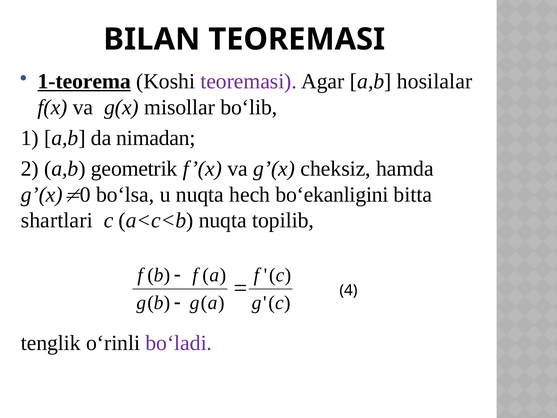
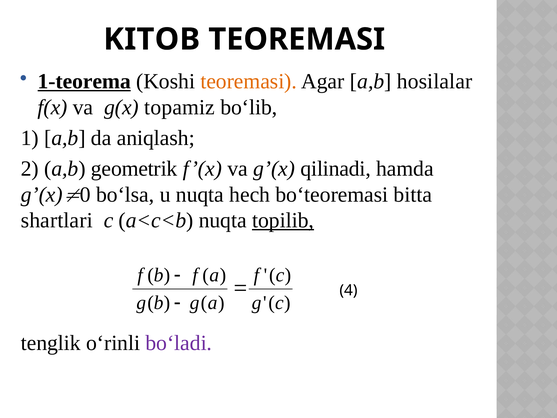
BILAN: BILAN -> KITOB
teoremasi at (249, 81) colour: purple -> orange
misollar: misollar -> topamiz
nimadan: nimadan -> aniqlash
cheksiz: cheksiz -> qilinadi
bo‘ekanligini: bo‘ekanligini -> bo‘teoremasi
topilib underline: none -> present
